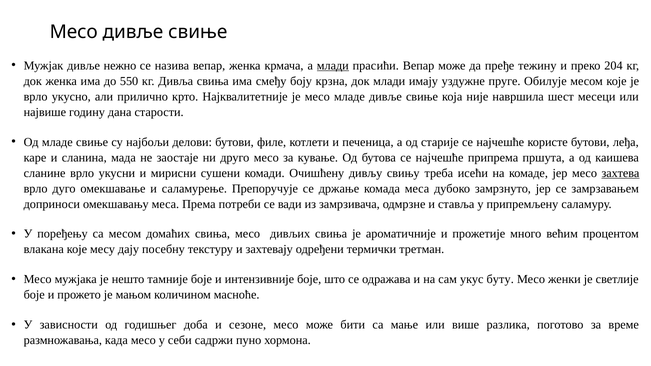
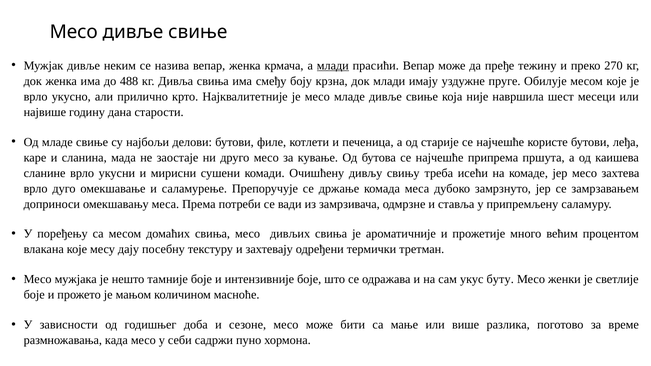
нежно: нежно -> неким
204: 204 -> 270
550: 550 -> 488
захтева underline: present -> none
